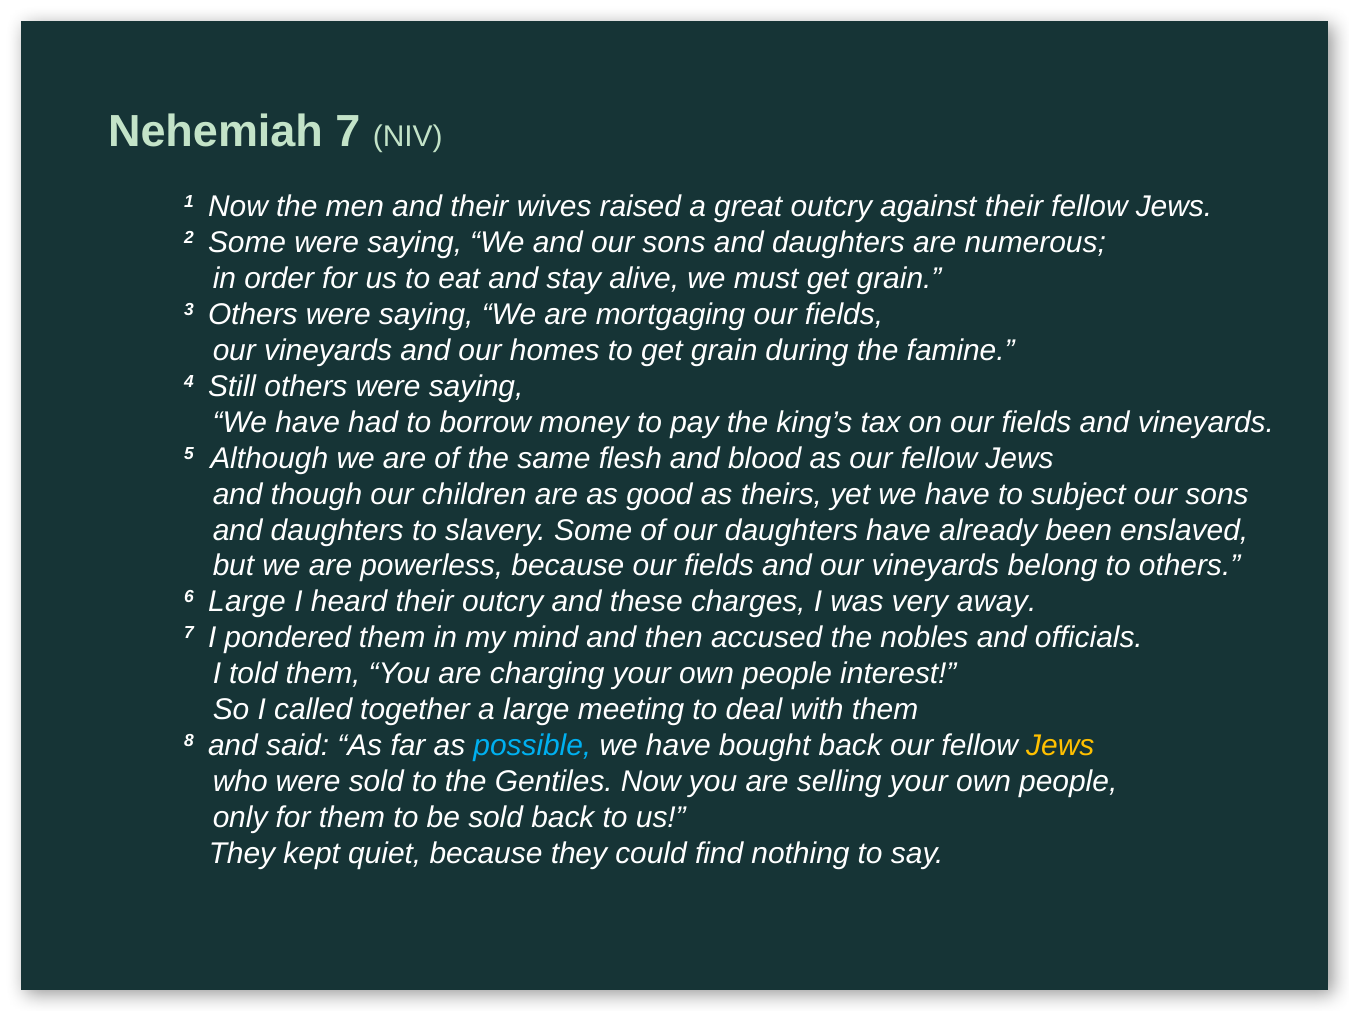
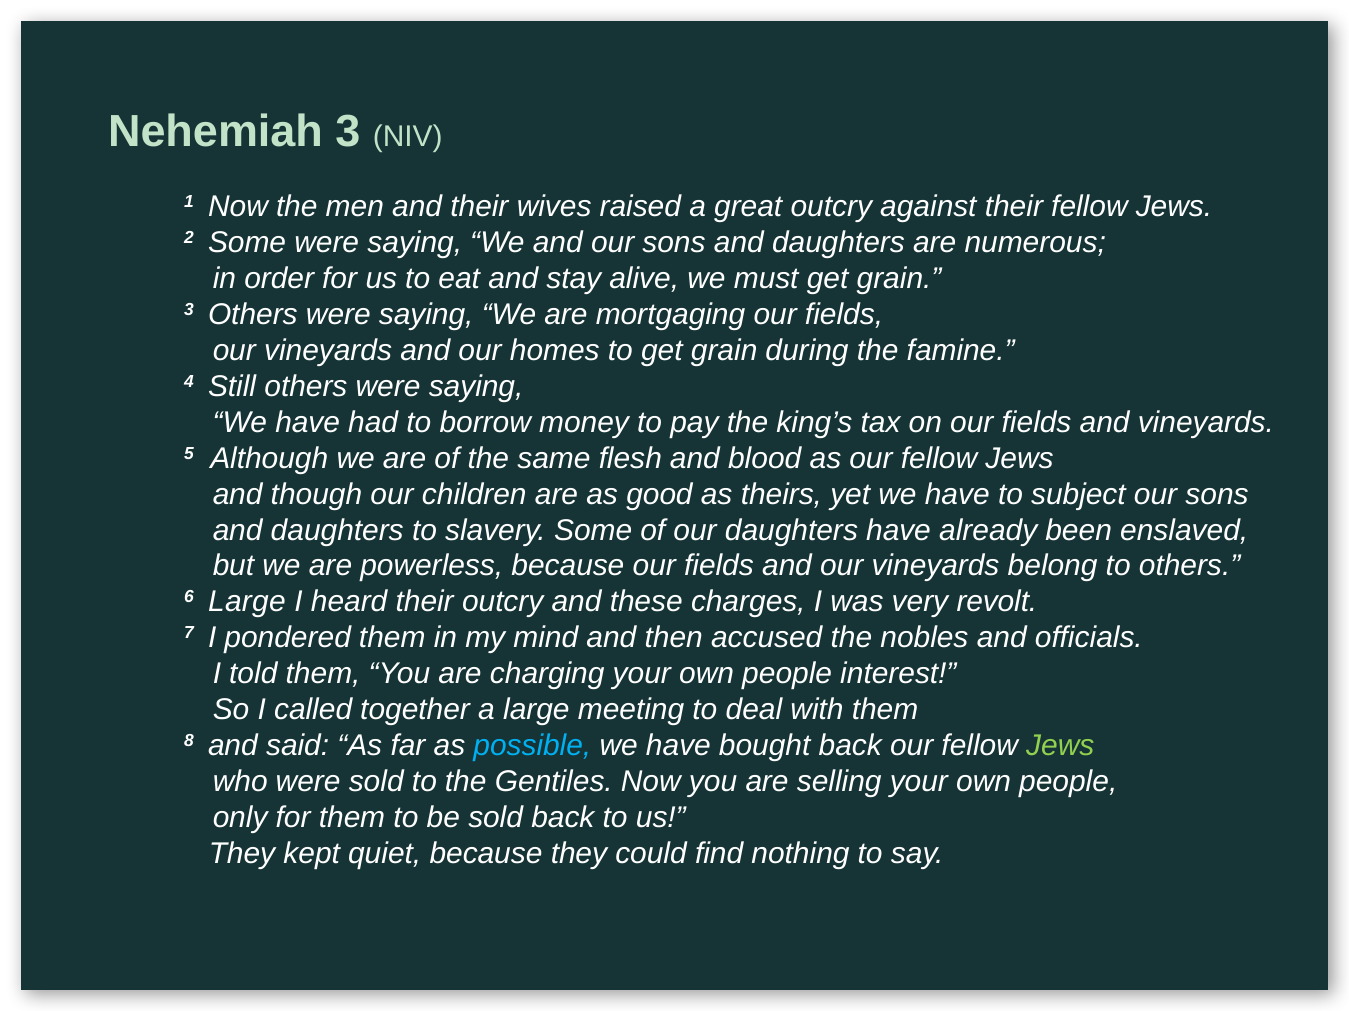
Nehemiah 7: 7 -> 3
away: away -> revolt
Jews at (1060, 746) colour: yellow -> light green
